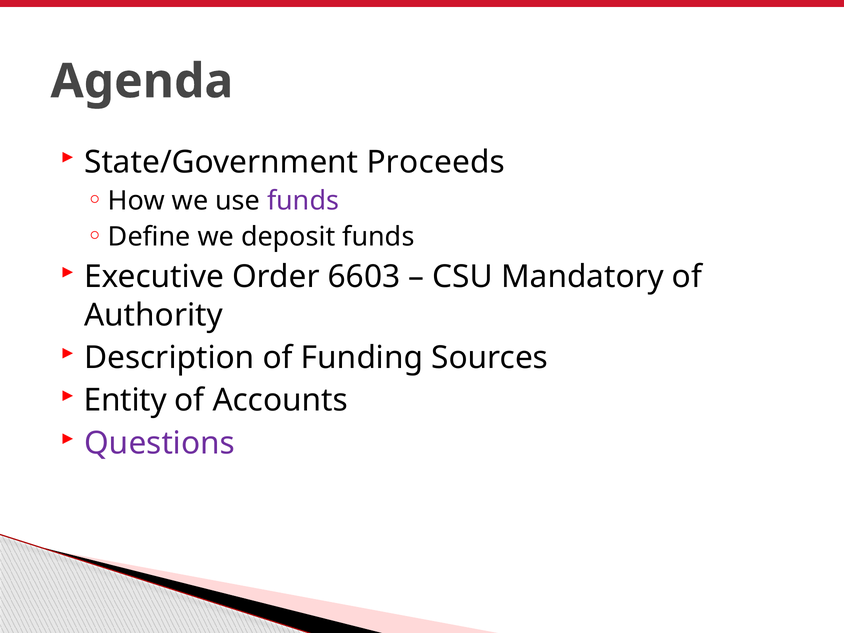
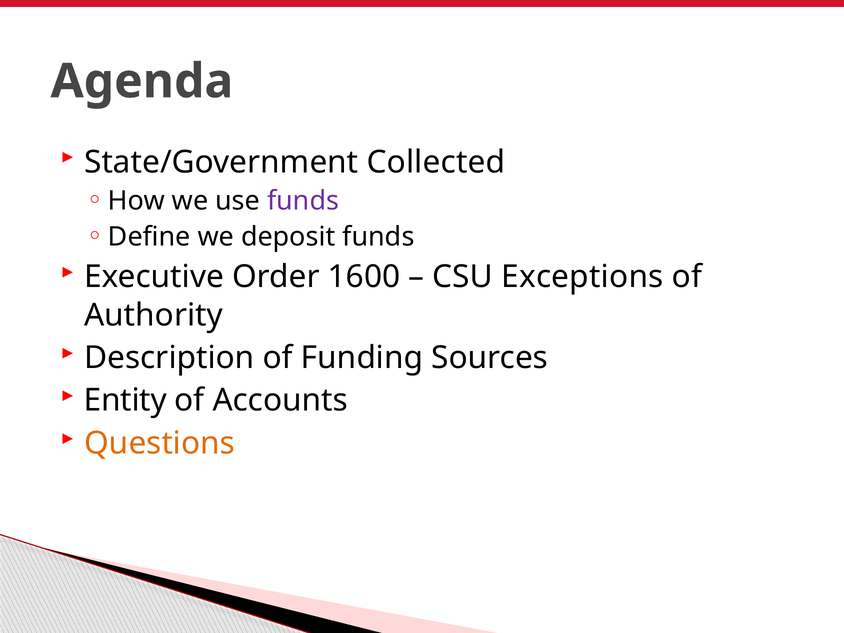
Proceeds: Proceeds -> Collected
6603: 6603 -> 1600
Mandatory: Mandatory -> Exceptions
Questions colour: purple -> orange
